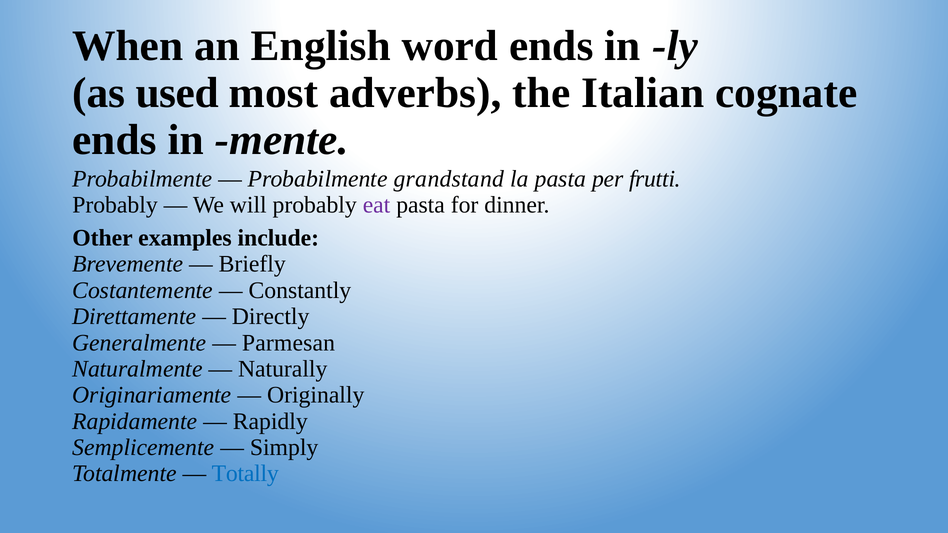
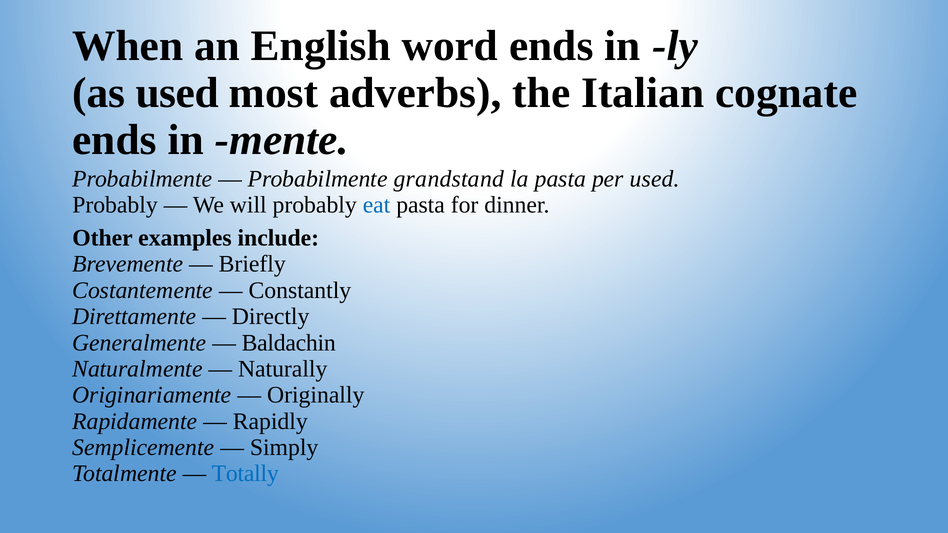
per frutti: frutti -> used
eat colour: purple -> blue
Parmesan: Parmesan -> Baldachin
